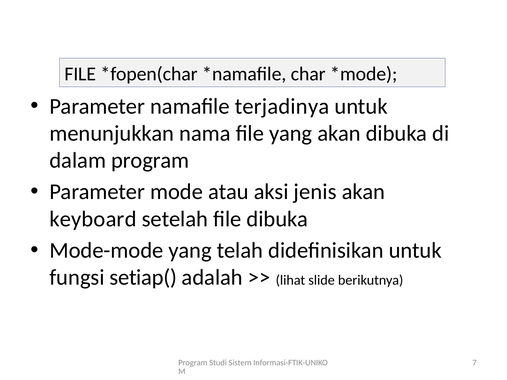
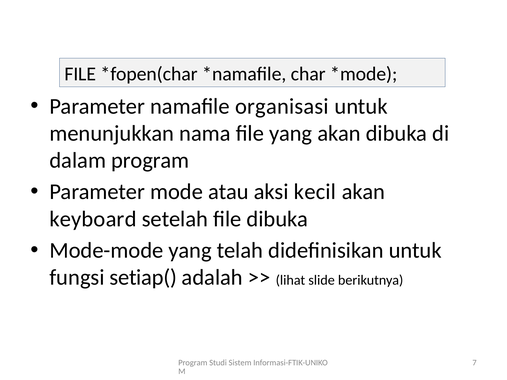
terjadinya: terjadinya -> organisasi
jenis: jenis -> kecil
